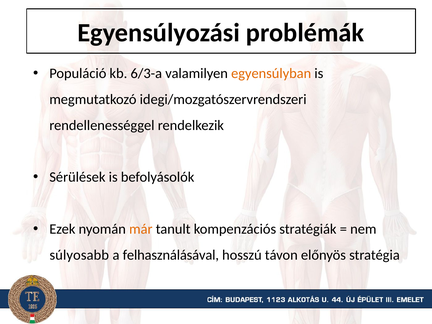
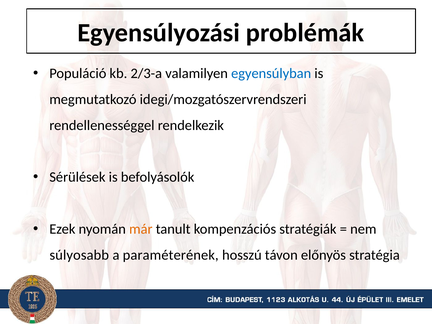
6/3-a: 6/3-a -> 2/3-a
egyensúlyban colour: orange -> blue
felhasználásával: felhasználásával -> paraméterének
